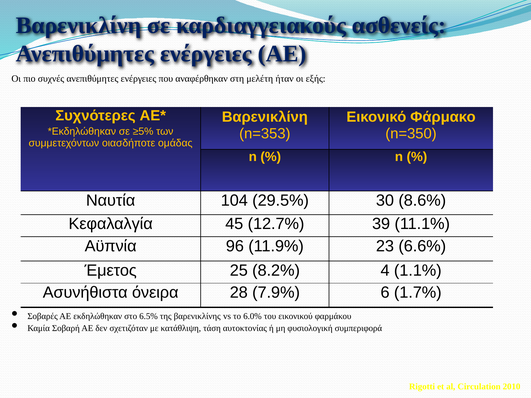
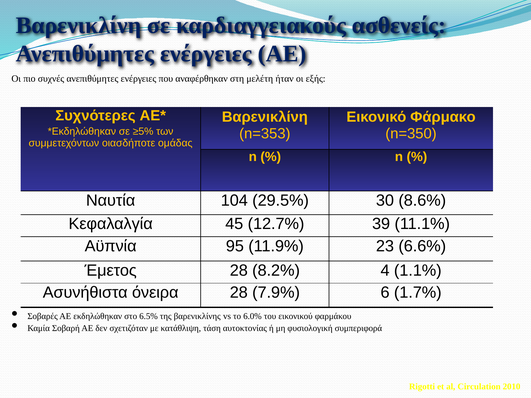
96: 96 -> 95
Έμετος 25: 25 -> 28
